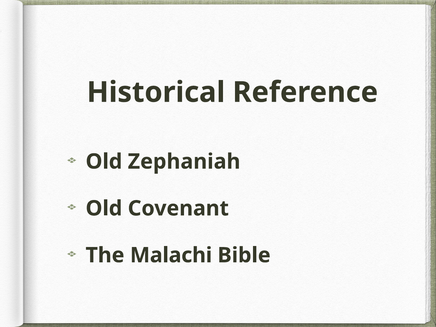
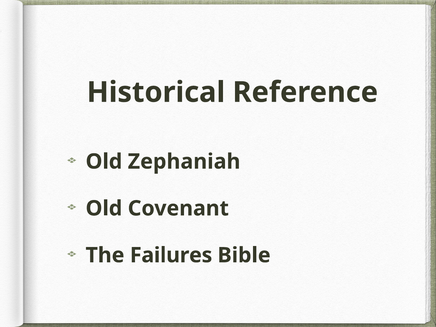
Malachi: Malachi -> Failures
